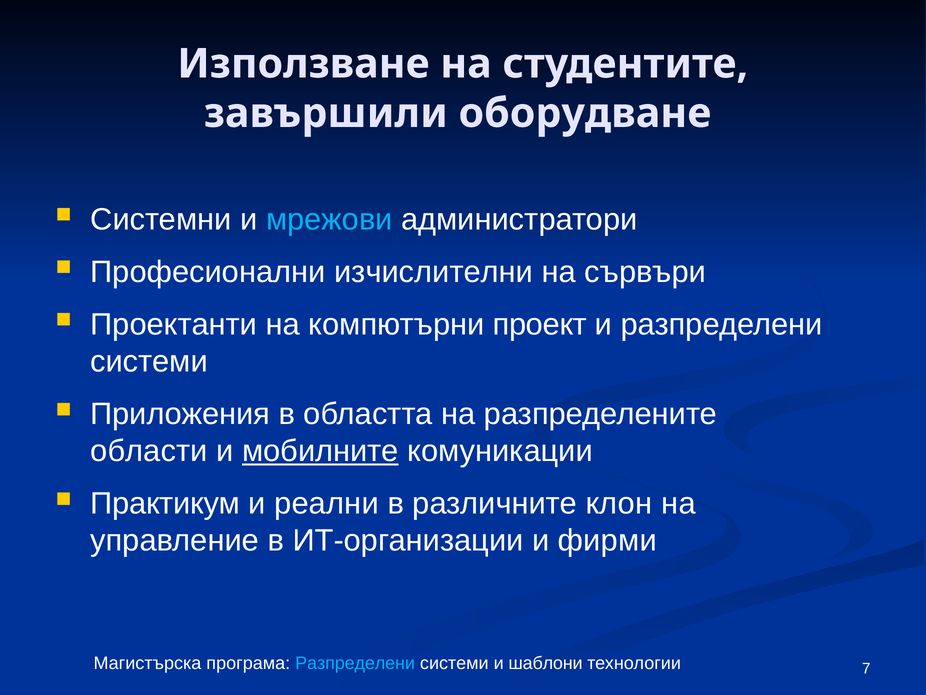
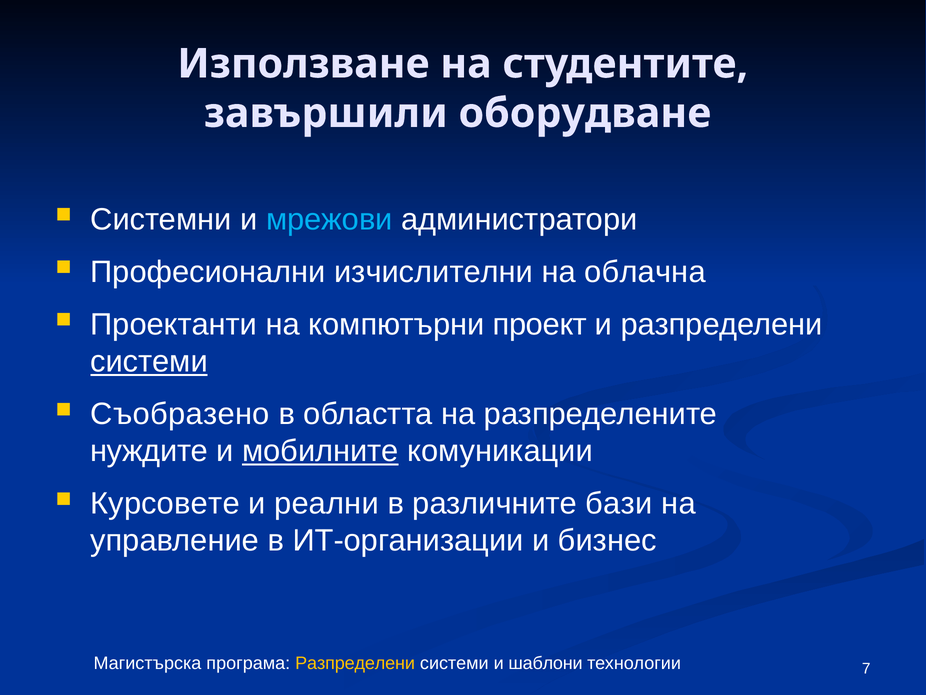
сървъри: сървъри -> облачна
системи at (149, 361) underline: none -> present
Приложения: Приложения -> Съобразено
области: области -> нуждите
Практикум: Практикум -> Курсовете
клон: клон -> бази
фирми: фирми -> бизнес
Разпределени at (355, 663) colour: light blue -> yellow
